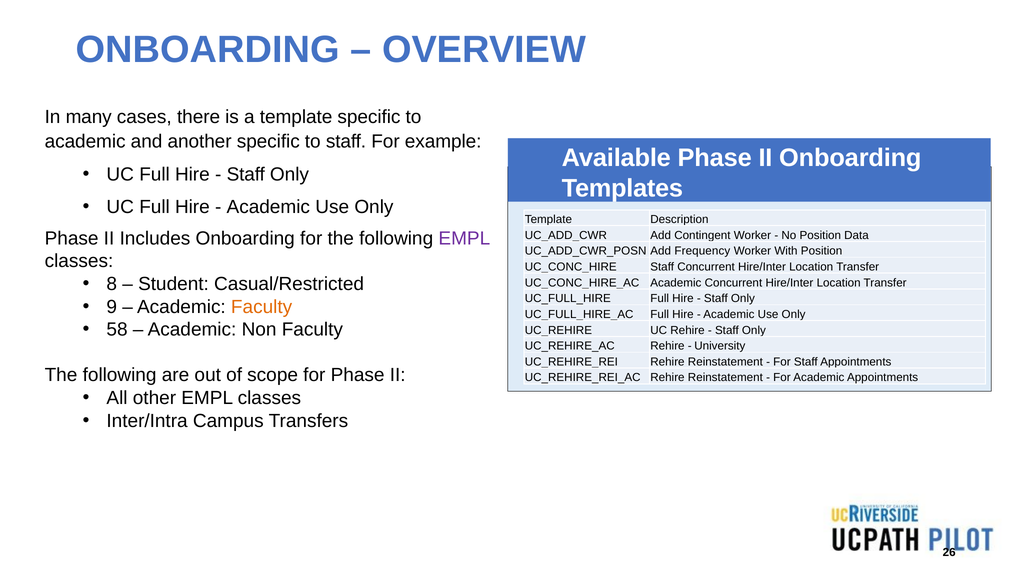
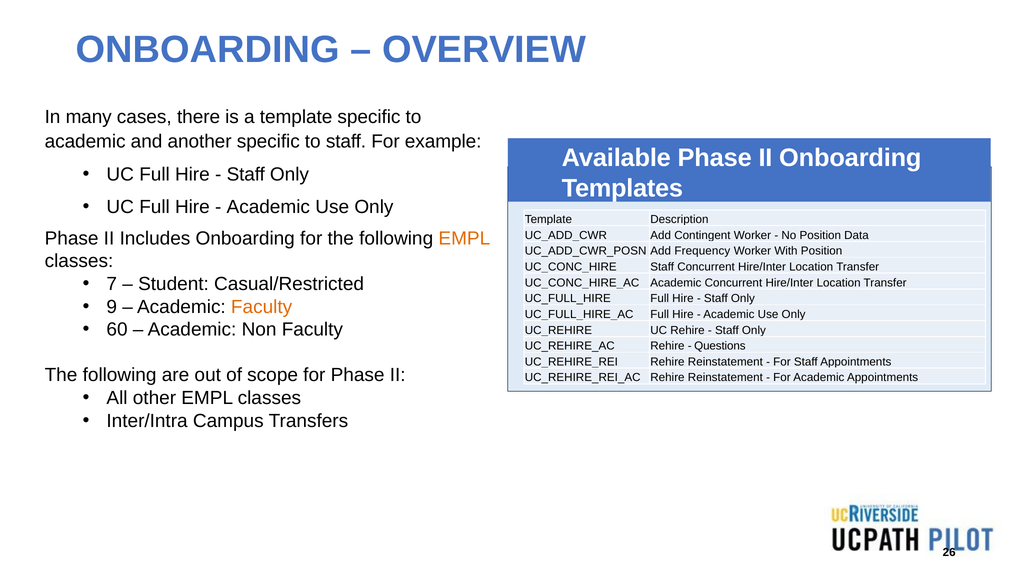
EMPL at (464, 239) colour: purple -> orange
8: 8 -> 7
58: 58 -> 60
University: University -> Questions
